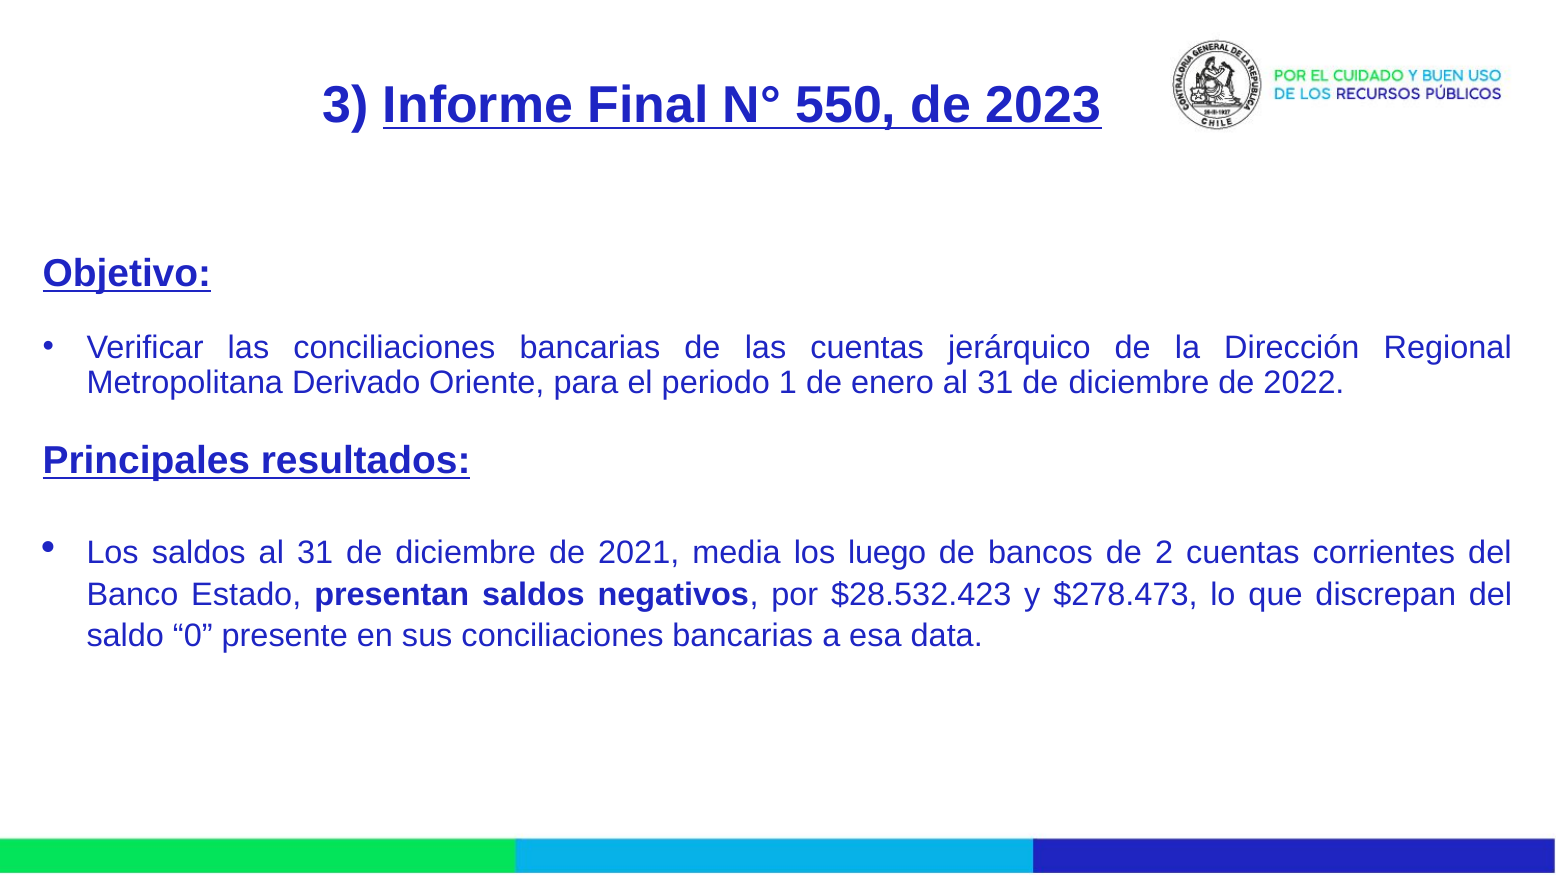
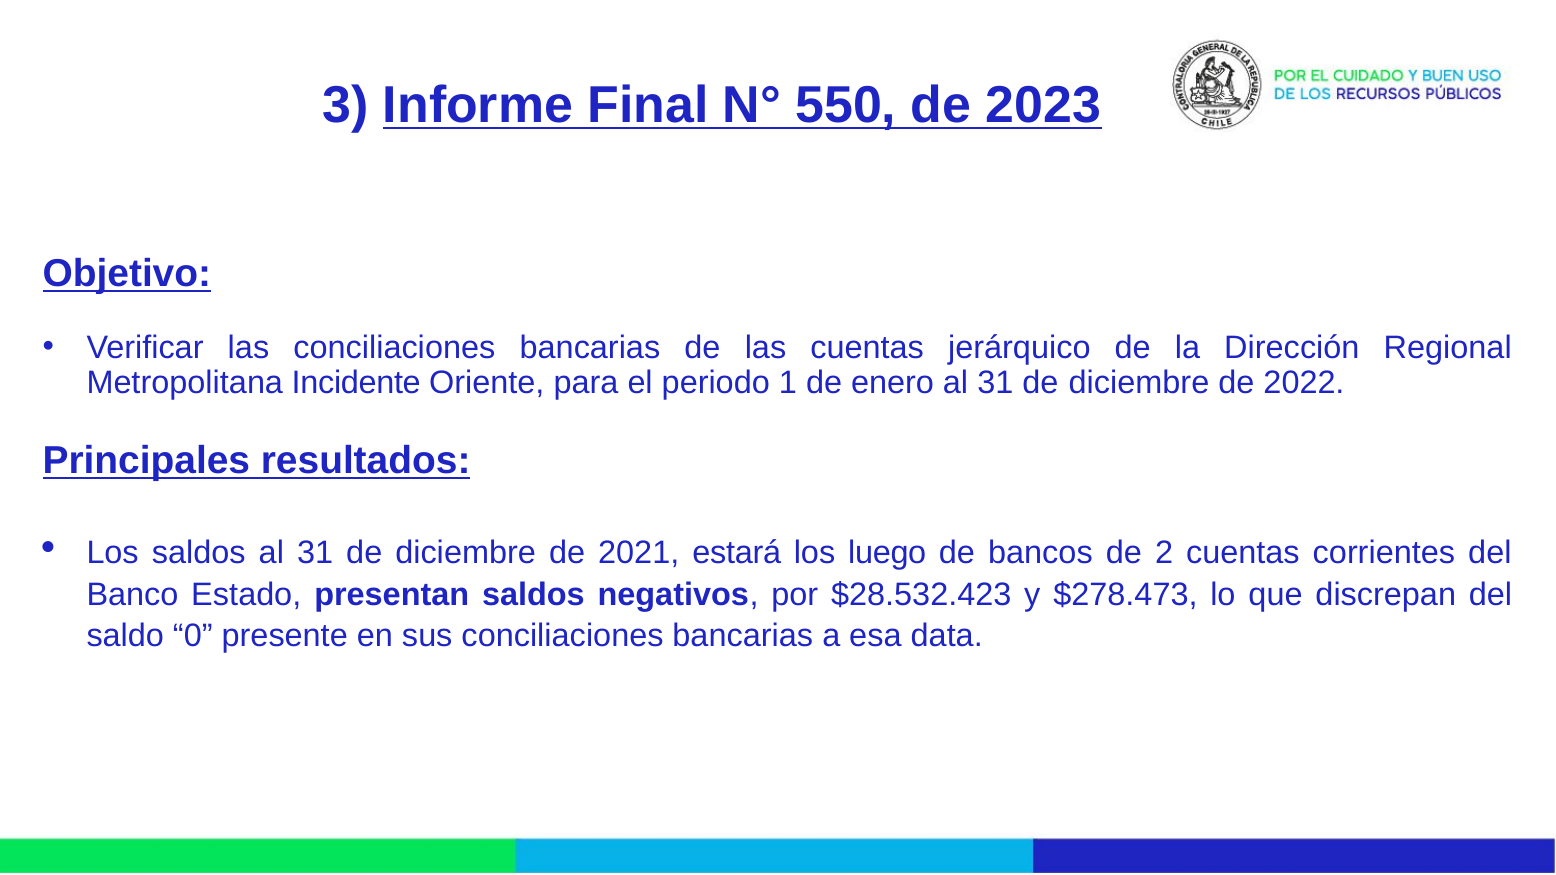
Derivado: Derivado -> Incidente
media: media -> estará
